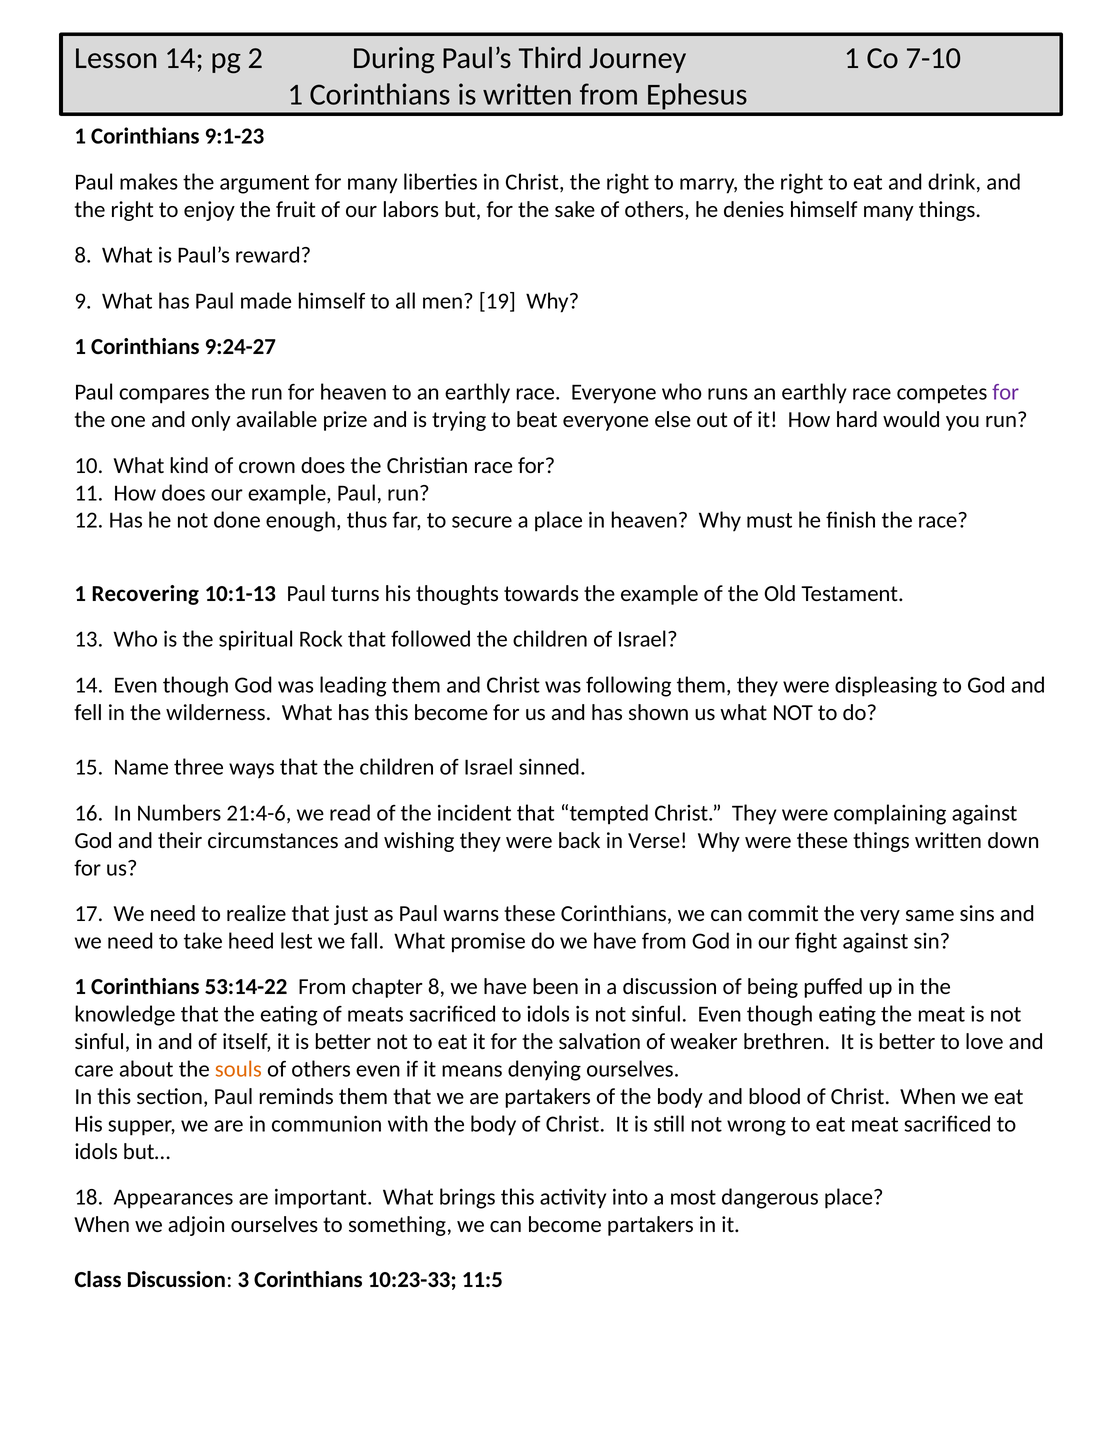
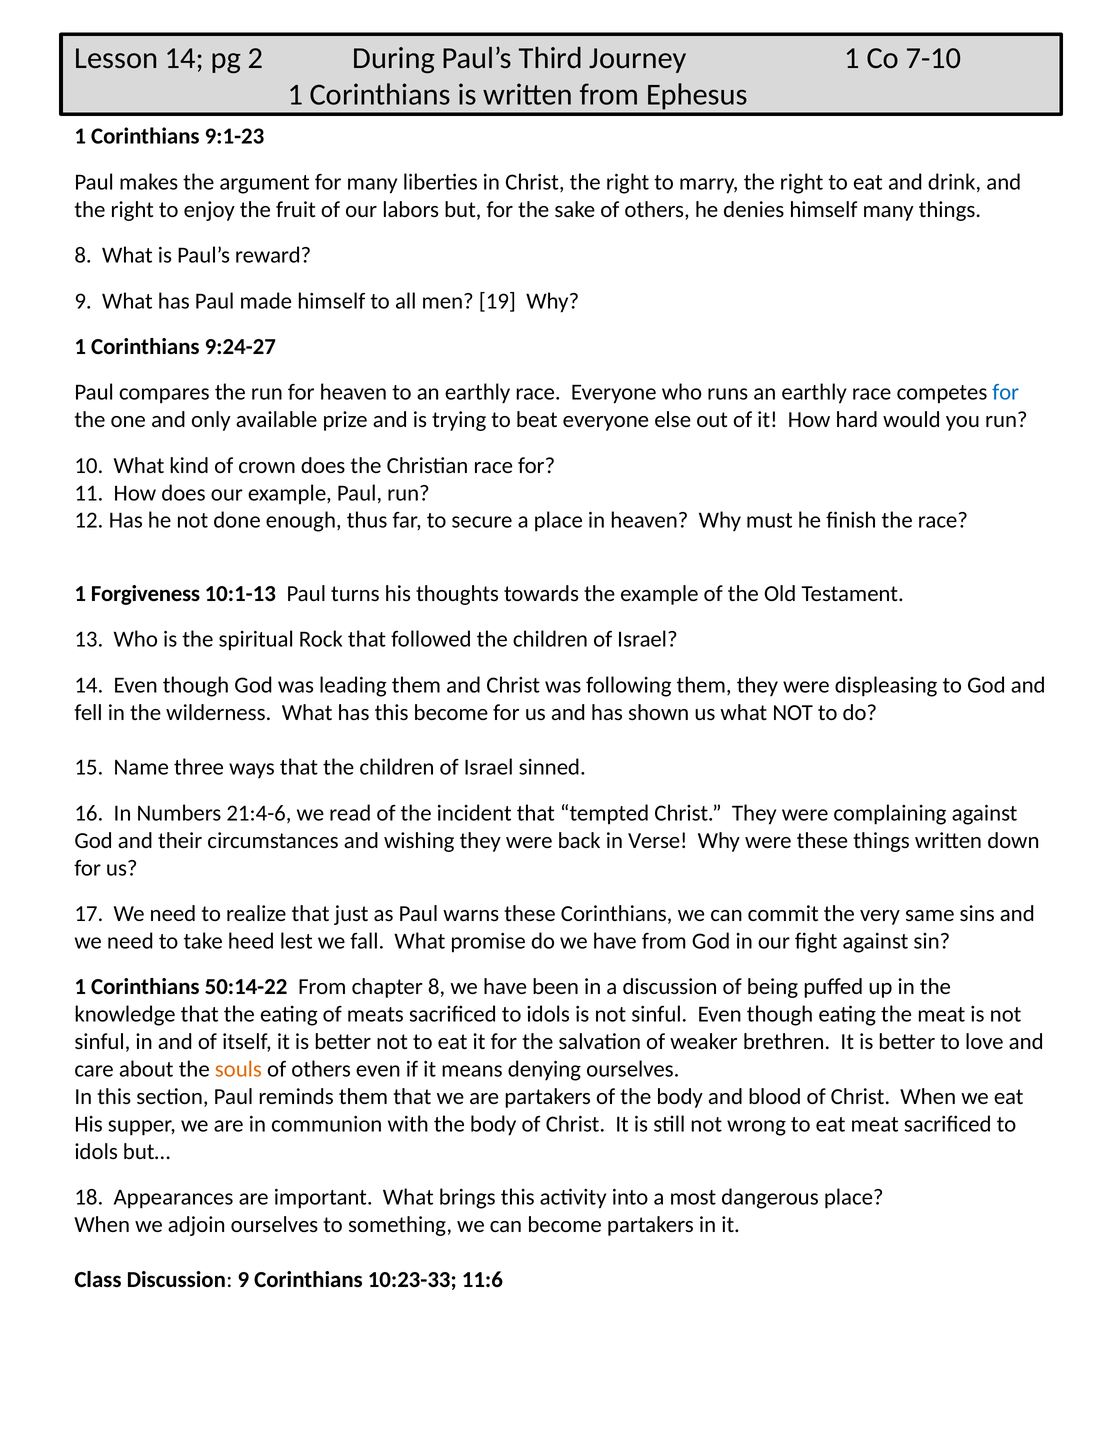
for at (1006, 392) colour: purple -> blue
Recovering: Recovering -> Forgiveness
53:14-22: 53:14-22 -> 50:14-22
Discussion 3: 3 -> 9
11:5: 11:5 -> 11:6
